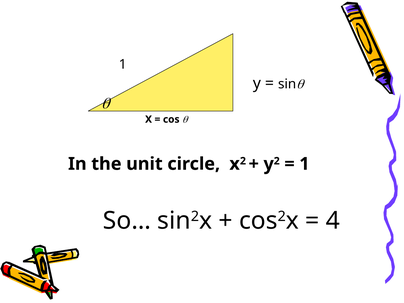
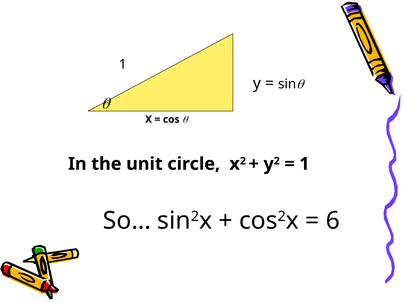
4: 4 -> 6
